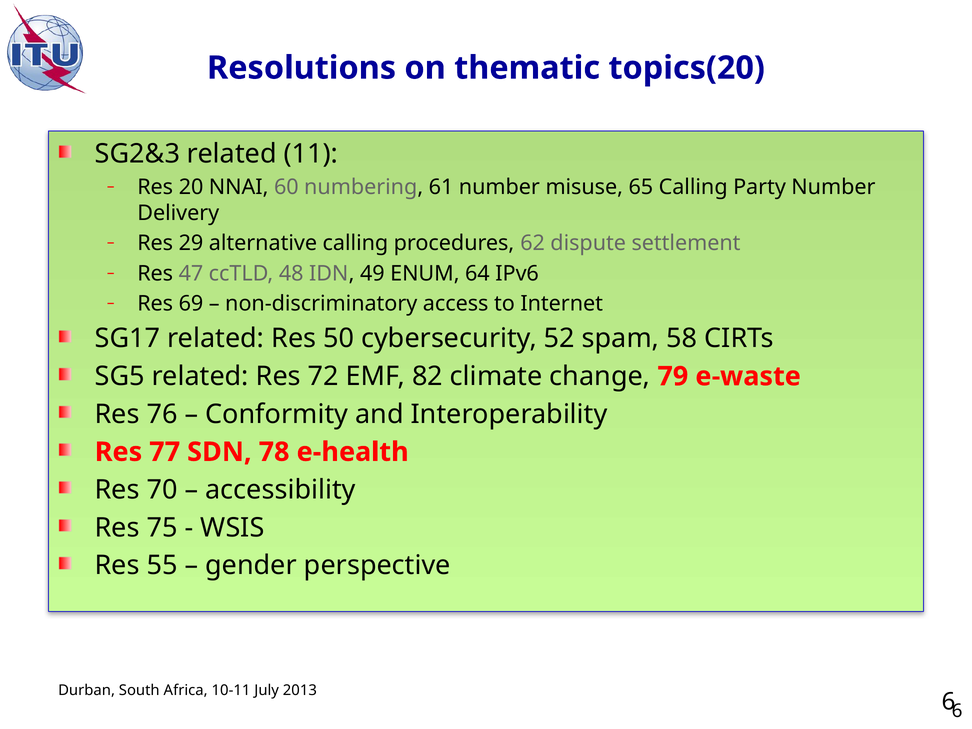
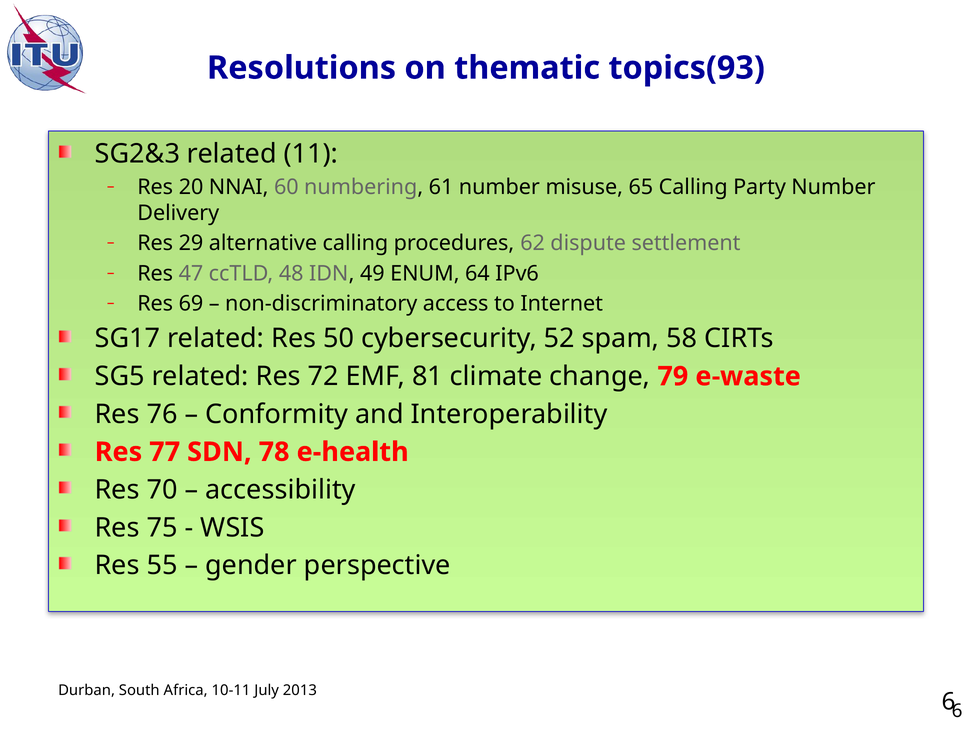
topics(20: topics(20 -> topics(93
82: 82 -> 81
